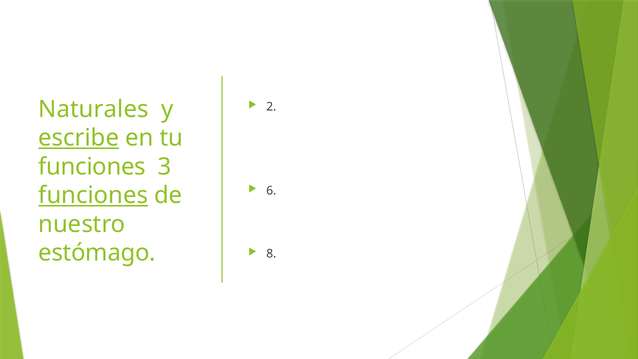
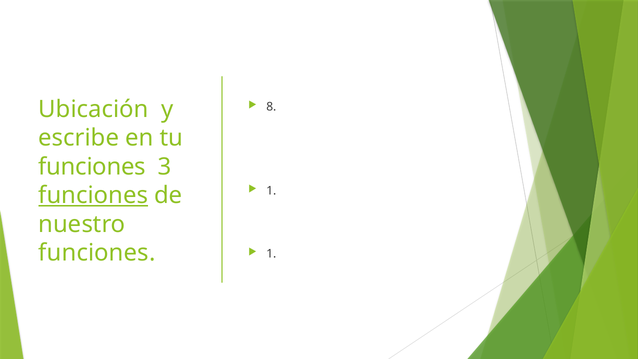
2: 2 -> 8
Naturales: Naturales -> Ubicación
escribe underline: present -> none
6 at (271, 191): 6 -> 1
estómago at (97, 253): estómago -> funciones
8 at (271, 254): 8 -> 1
